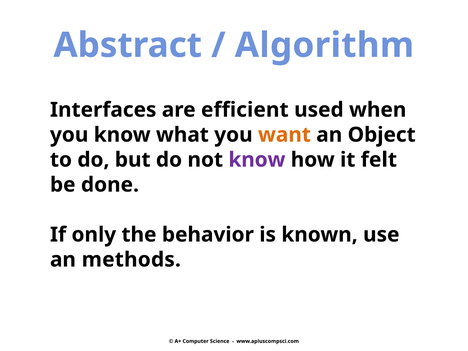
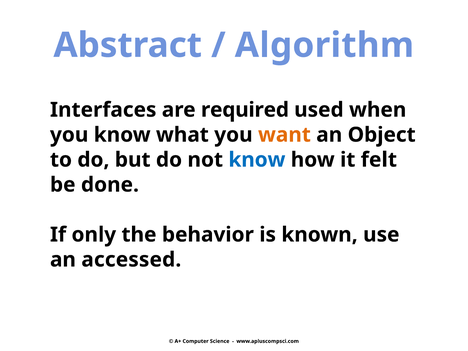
efficient: efficient -> required
know at (257, 160) colour: purple -> blue
methods: methods -> accessed
